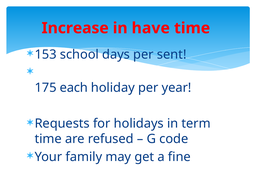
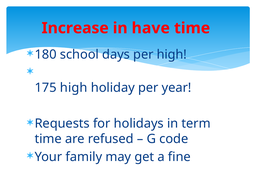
153: 153 -> 180
per sent: sent -> high
175 each: each -> high
